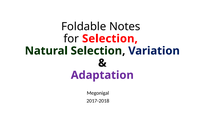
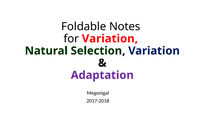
for Selection: Selection -> Variation
